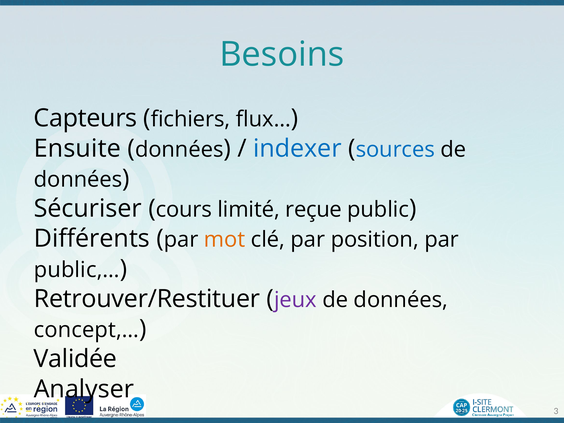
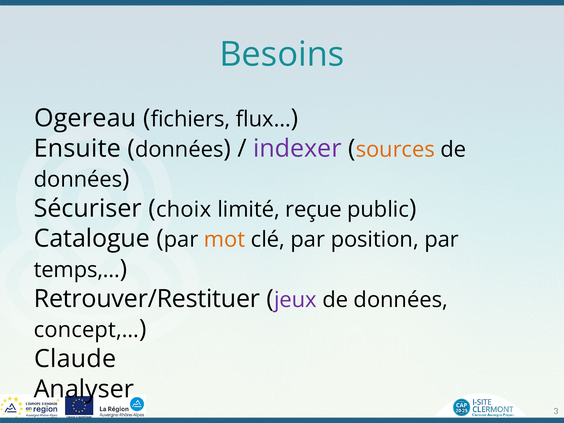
Capteurs: Capteurs -> Ogereau
indexer colour: blue -> purple
sources colour: blue -> orange
cours: cours -> choix
Différents: Différents -> Catalogue
public,…: public,… -> temps,…
Validée: Validée -> Claude
